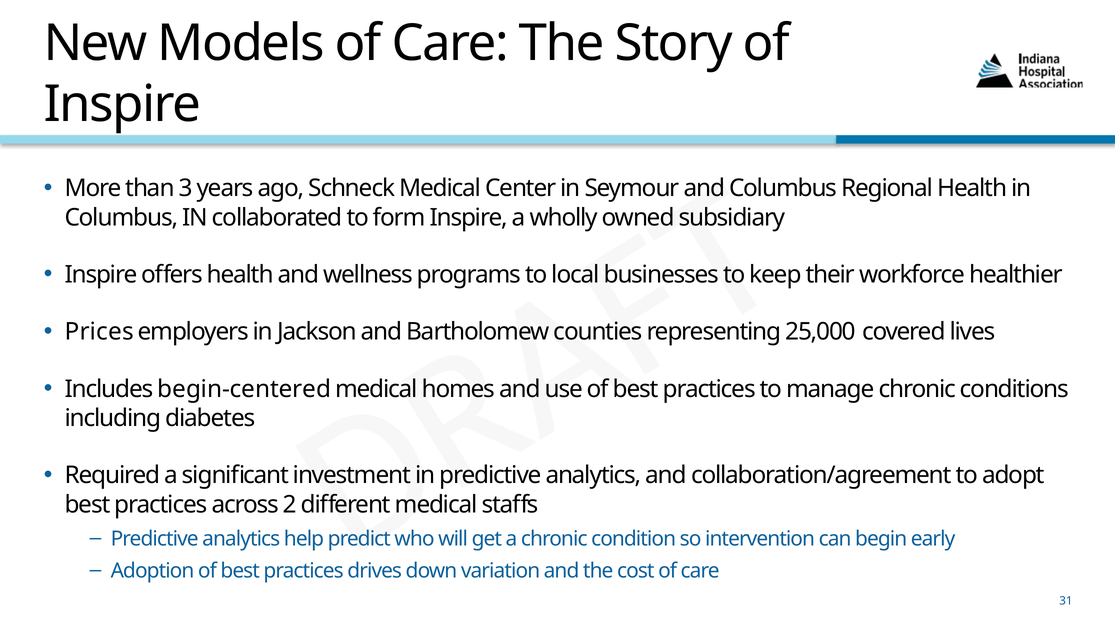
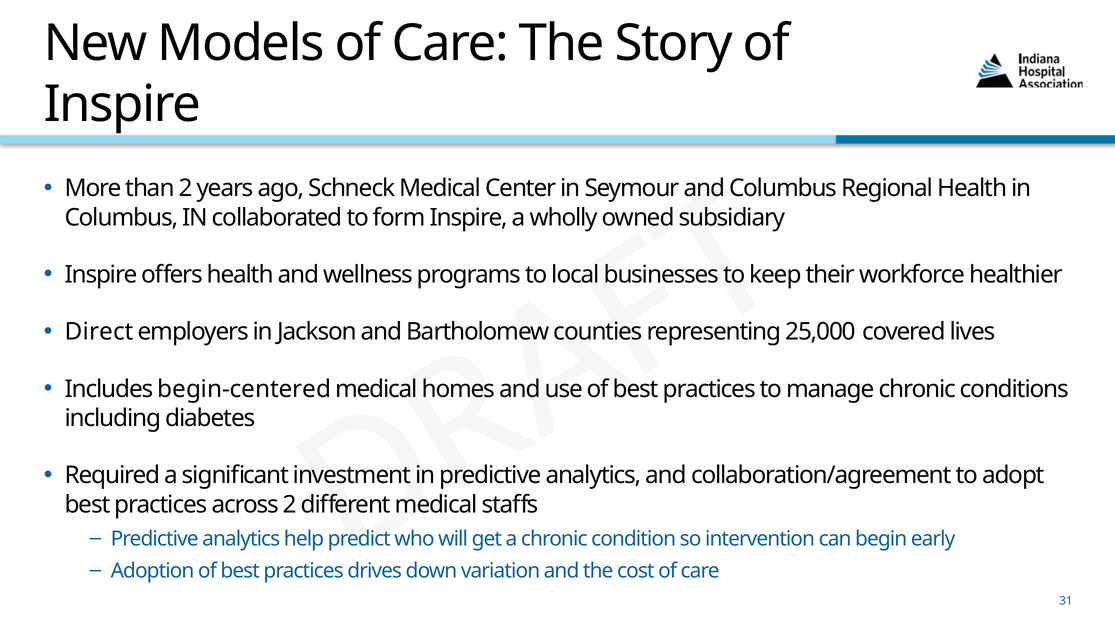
than 3: 3 -> 2
Prices: Prices -> Direct
